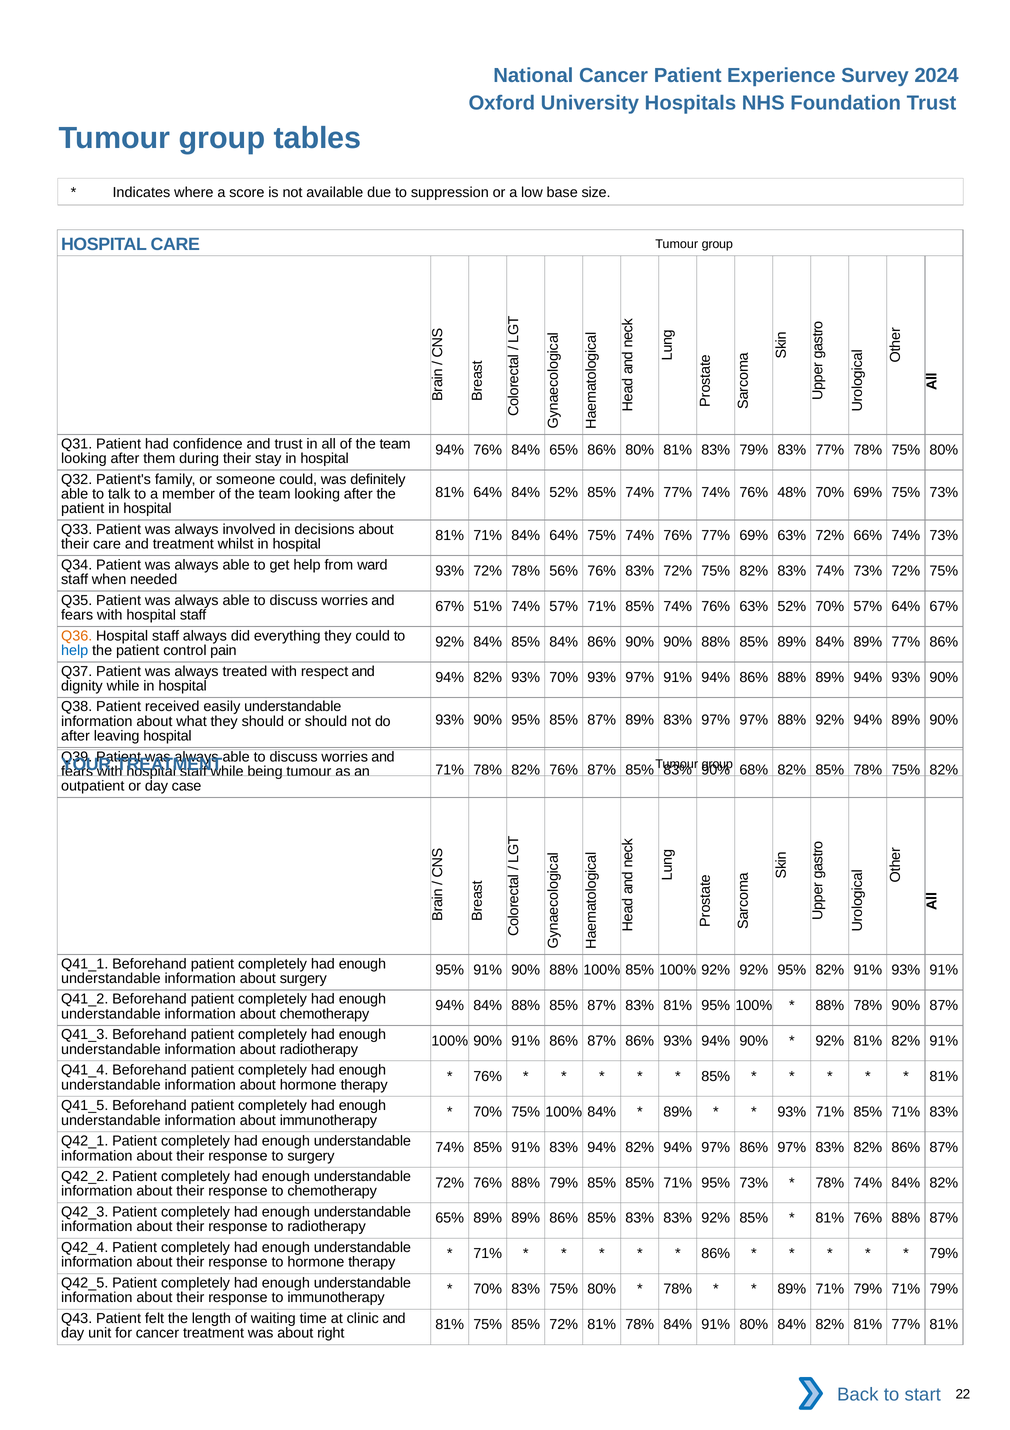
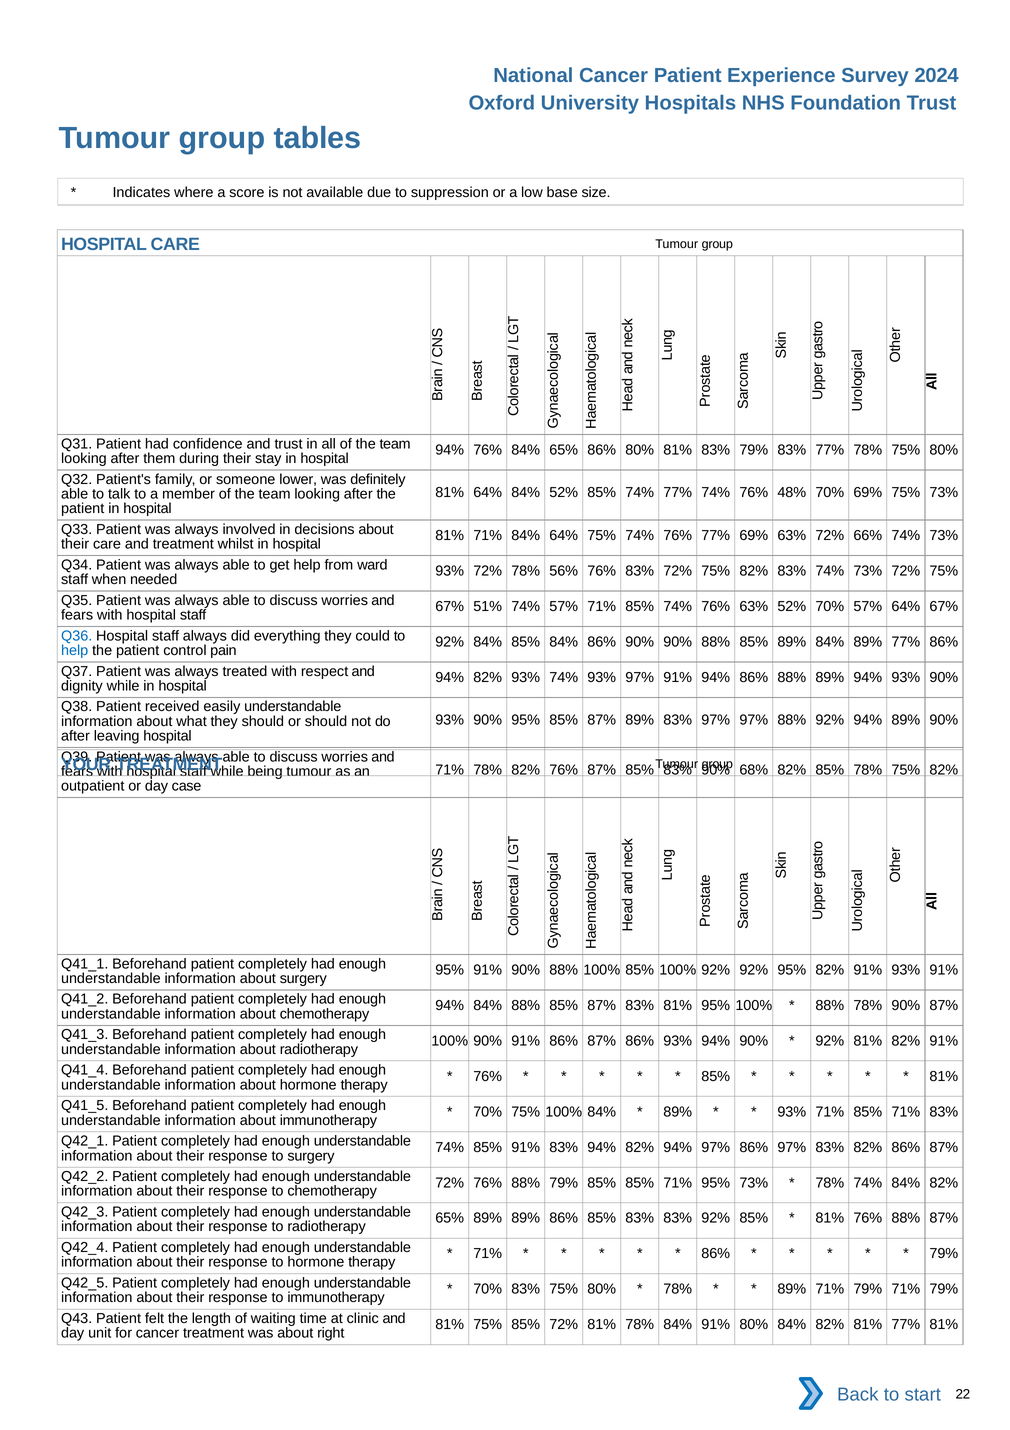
someone could: could -> lower
Q36 colour: orange -> blue
93% 70%: 70% -> 74%
